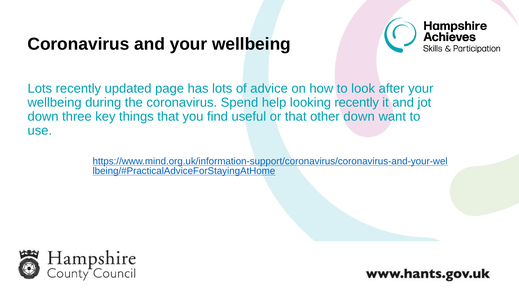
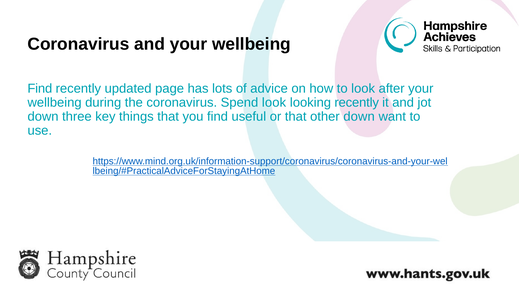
Lots at (40, 88): Lots -> Find
Spend help: help -> look
